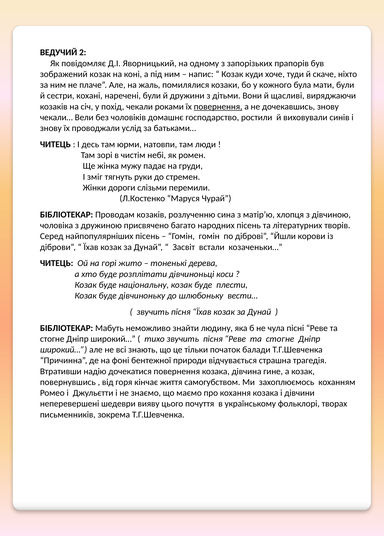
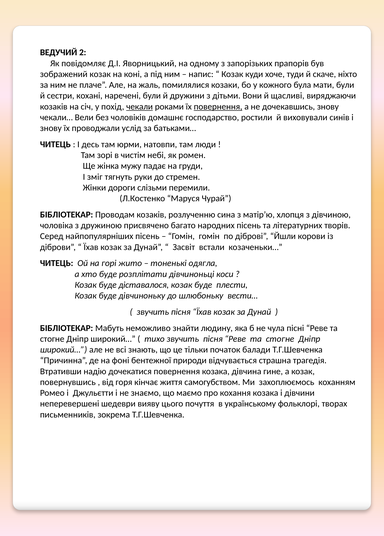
чекали underline: none -> present
дерева: дерева -> одягла
національну: національну -> діставалося
